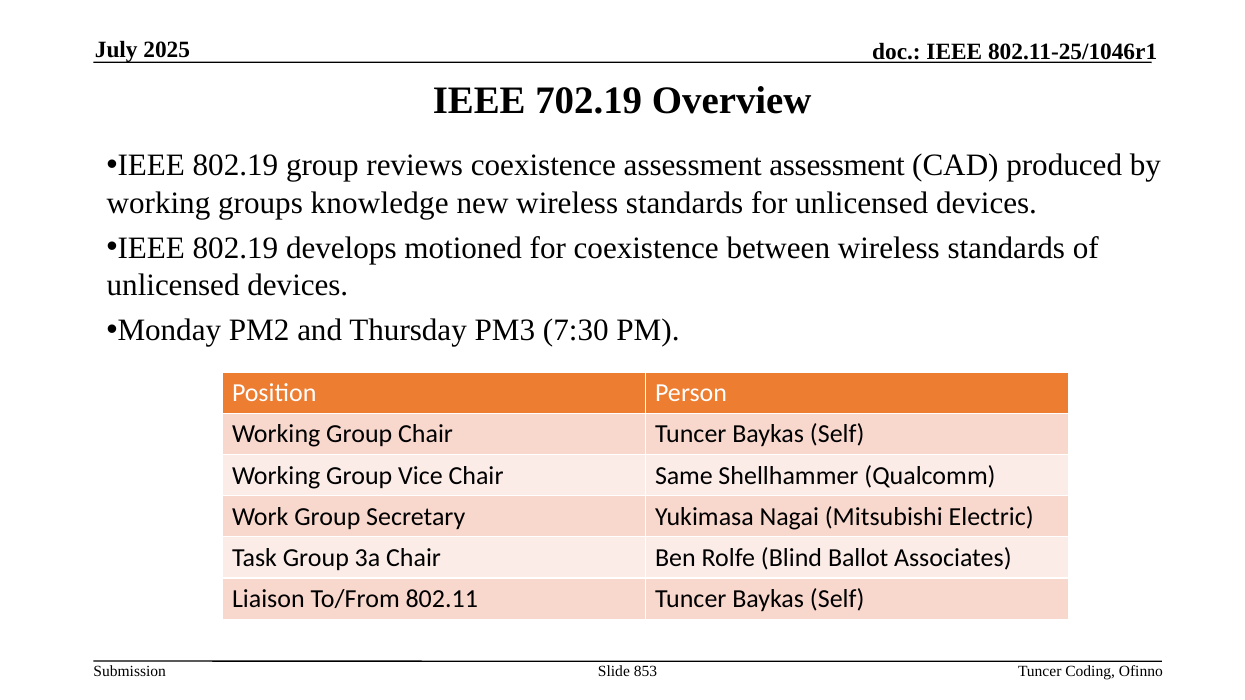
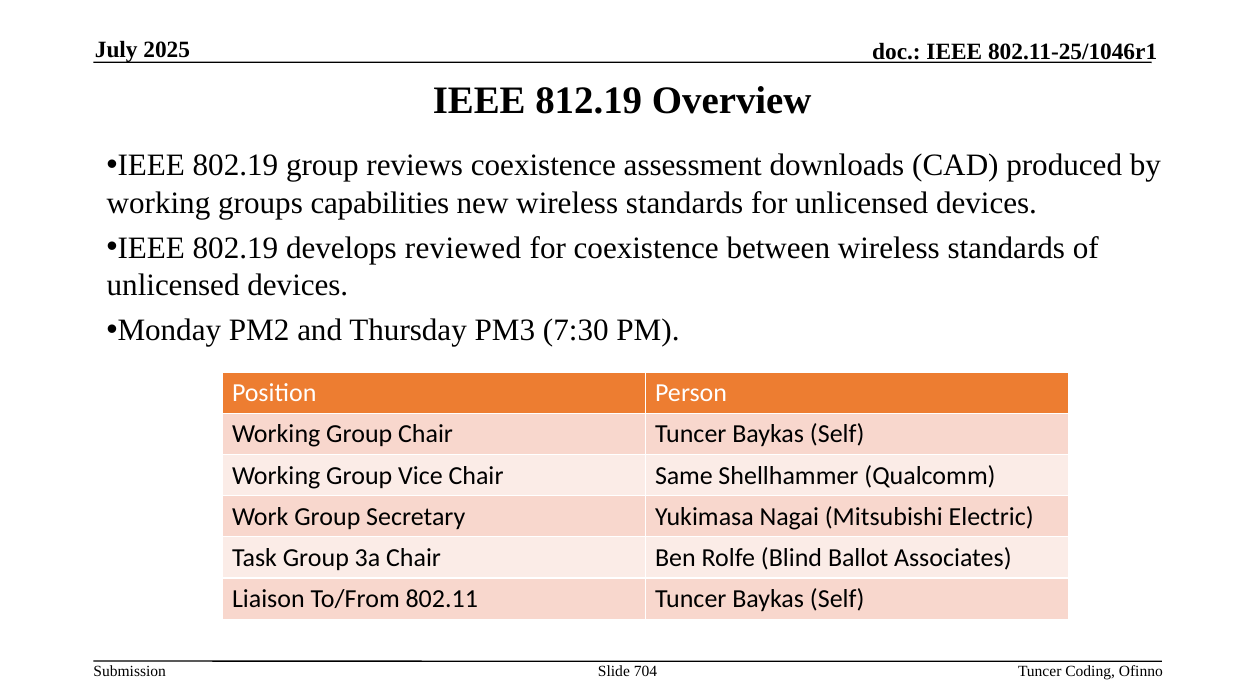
702.19: 702.19 -> 812.19
assessment assessment: assessment -> downloads
knowledge: knowledge -> capabilities
motioned: motioned -> reviewed
853: 853 -> 704
